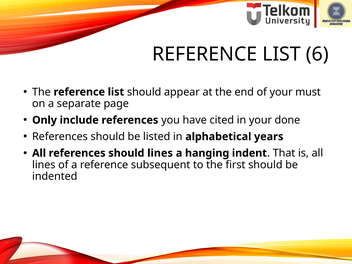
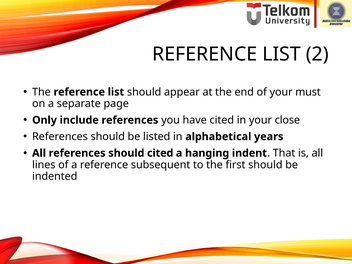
6: 6 -> 2
done: done -> close
should lines: lines -> cited
